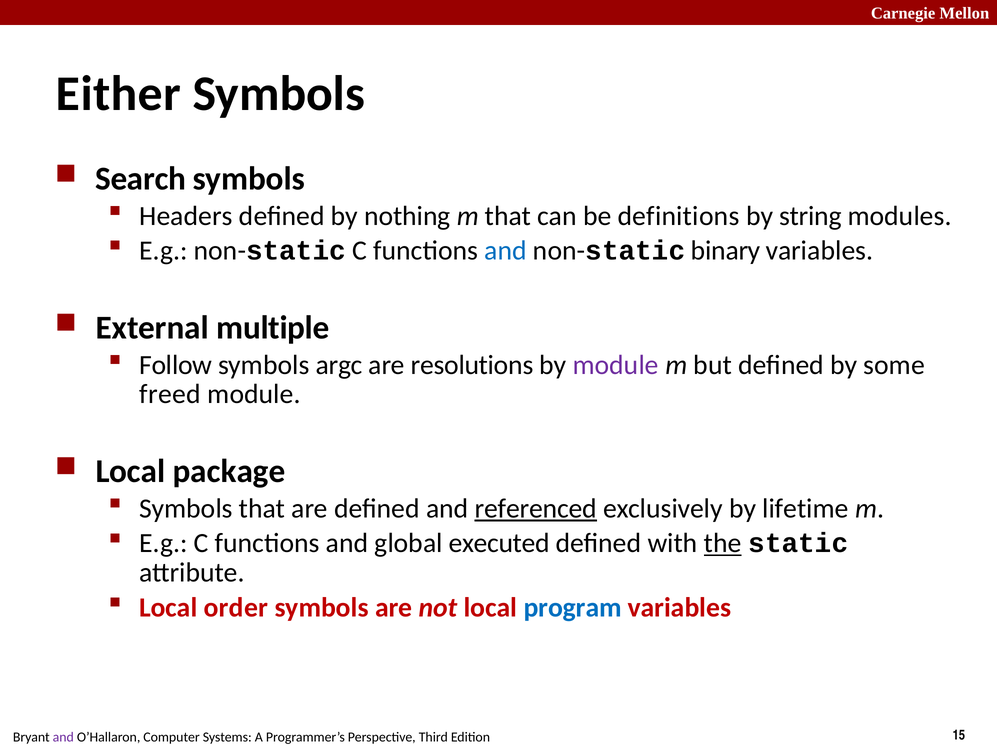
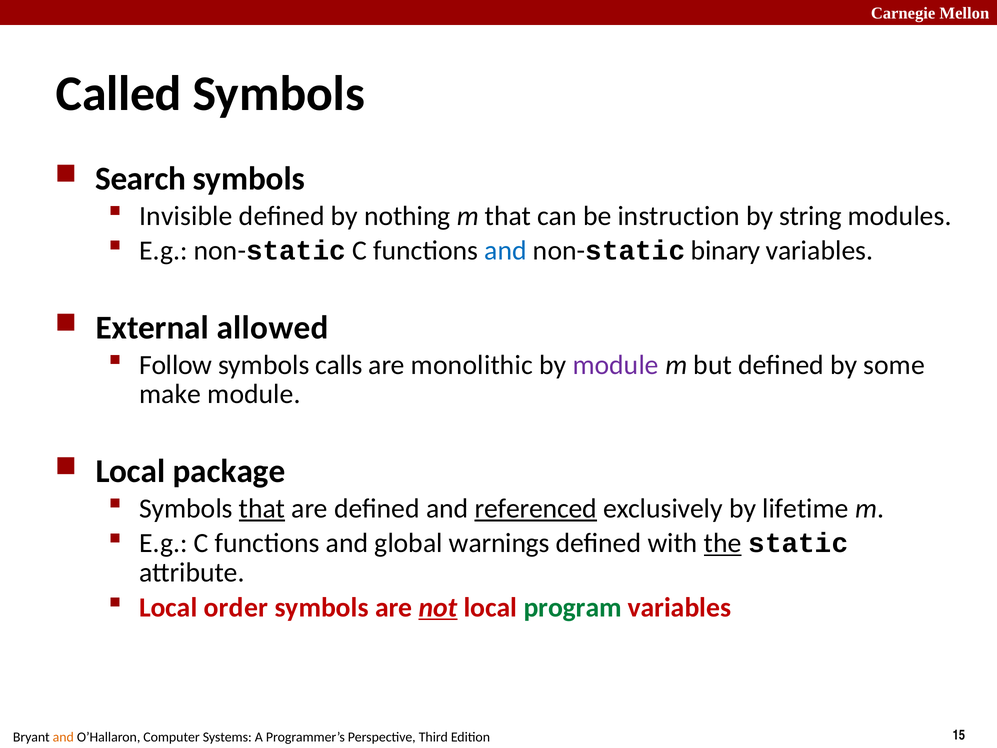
Either: Either -> Called
Headers: Headers -> Invisible
definitions: definitions -> instruction
multiple: multiple -> allowed
argc: argc -> calls
resolutions: resolutions -> monolithic
freed: freed -> make
that at (262, 508) underline: none -> present
executed: executed -> warnings
not underline: none -> present
program colour: blue -> green
and at (63, 737) colour: purple -> orange
